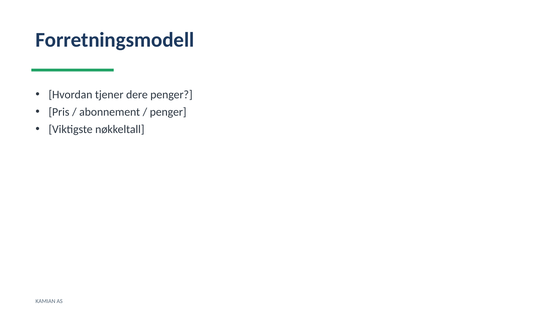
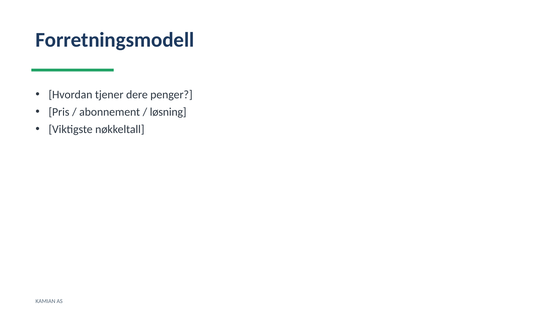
penger at (168, 112): penger -> løsning
